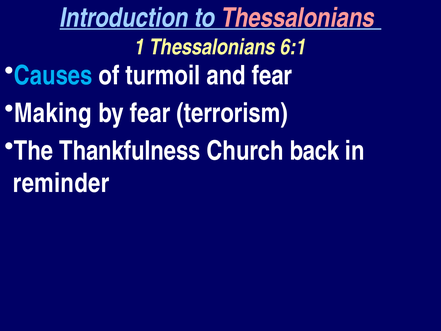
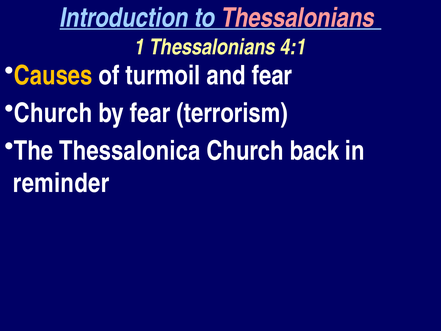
6:1: 6:1 -> 4:1
Causes colour: light blue -> yellow
Making at (53, 113): Making -> Church
Thankfulness: Thankfulness -> Thessalonica
